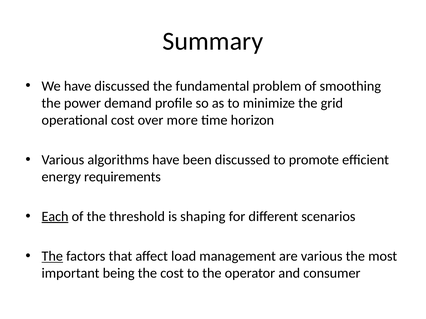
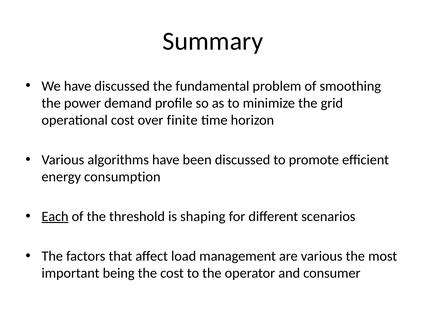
more: more -> finite
requirements: requirements -> consumption
The at (52, 257) underline: present -> none
